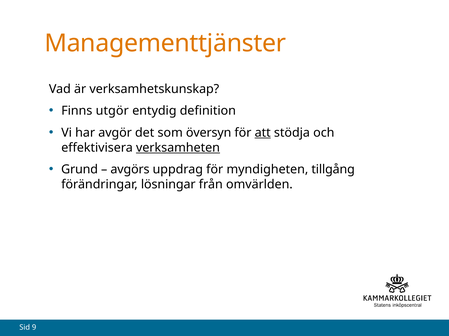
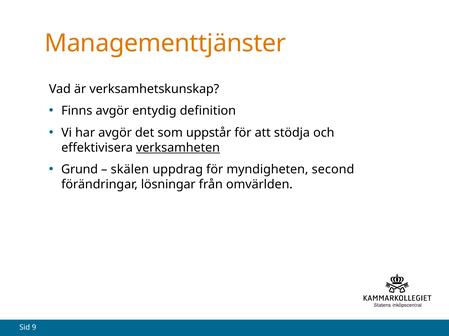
Finns utgör: utgör -> avgör
översyn: översyn -> uppstår
att underline: present -> none
avgörs: avgörs -> skälen
tillgång: tillgång -> second
